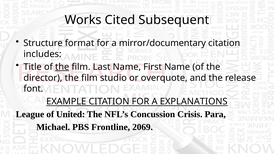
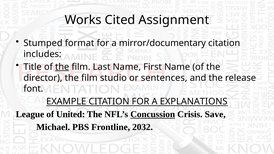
Subsequent: Subsequent -> Assignment
Structure: Structure -> Stumped
overquote: overquote -> sentences
Concussion underline: none -> present
Para: Para -> Save
2069: 2069 -> 2032
